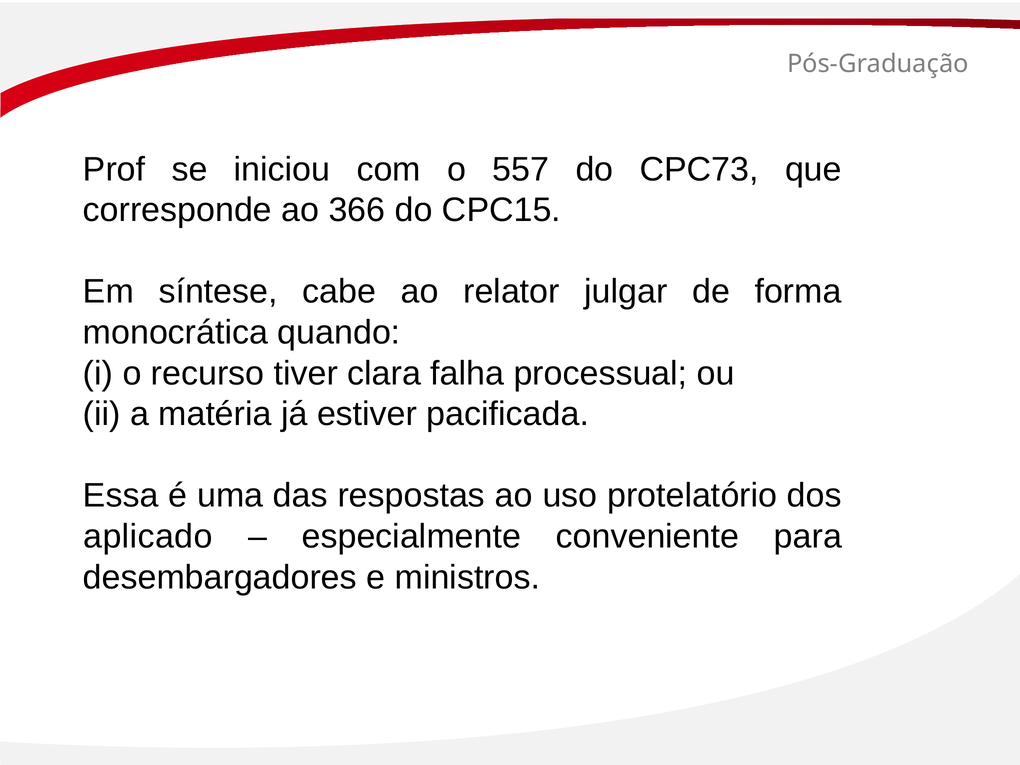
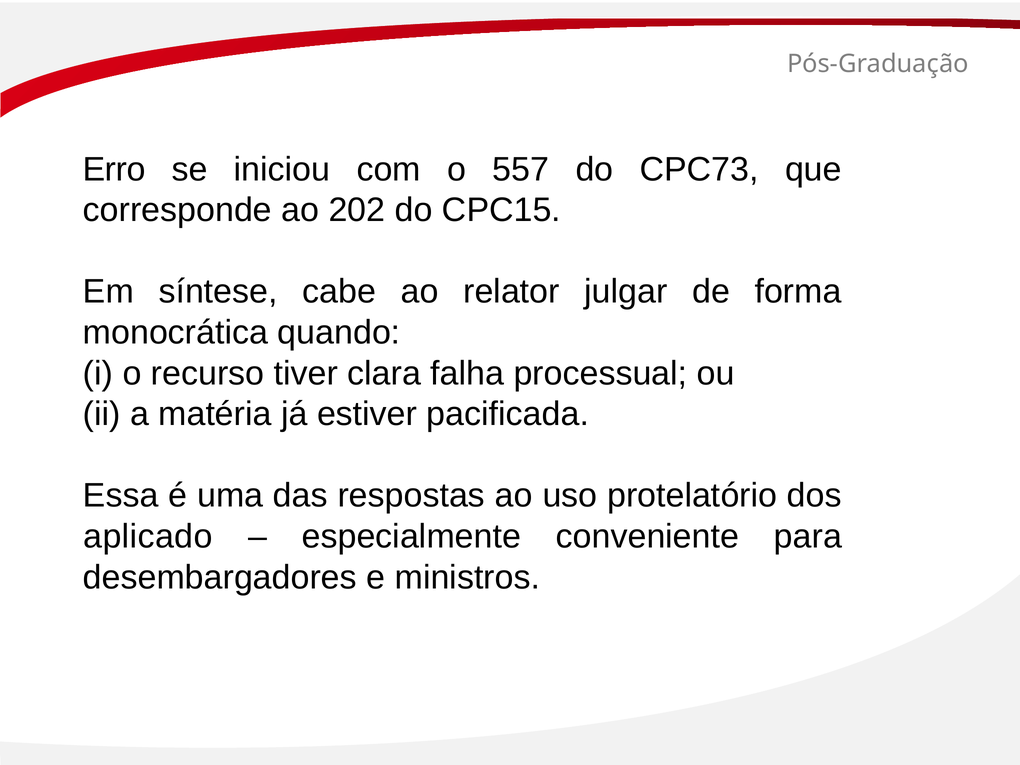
Prof: Prof -> Erro
366: 366 -> 202
